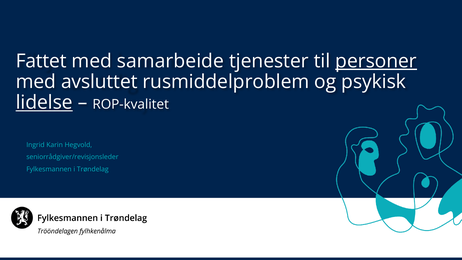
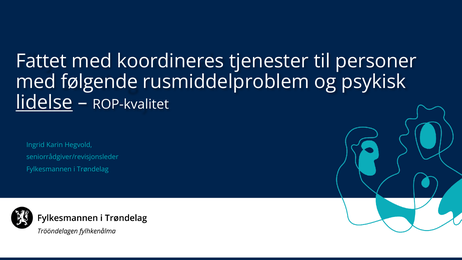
samarbeide: samarbeide -> koordineres
personer underline: present -> none
avsluttet: avsluttet -> følgende
